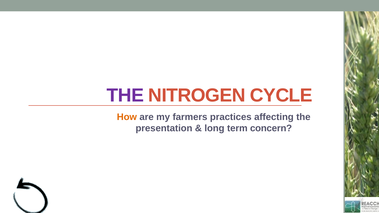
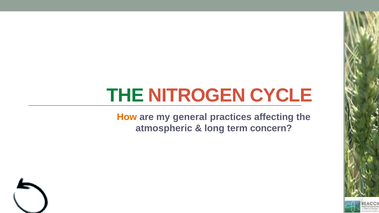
THE at (125, 95) colour: purple -> green
farmers: farmers -> general
presentation: presentation -> atmospheric
